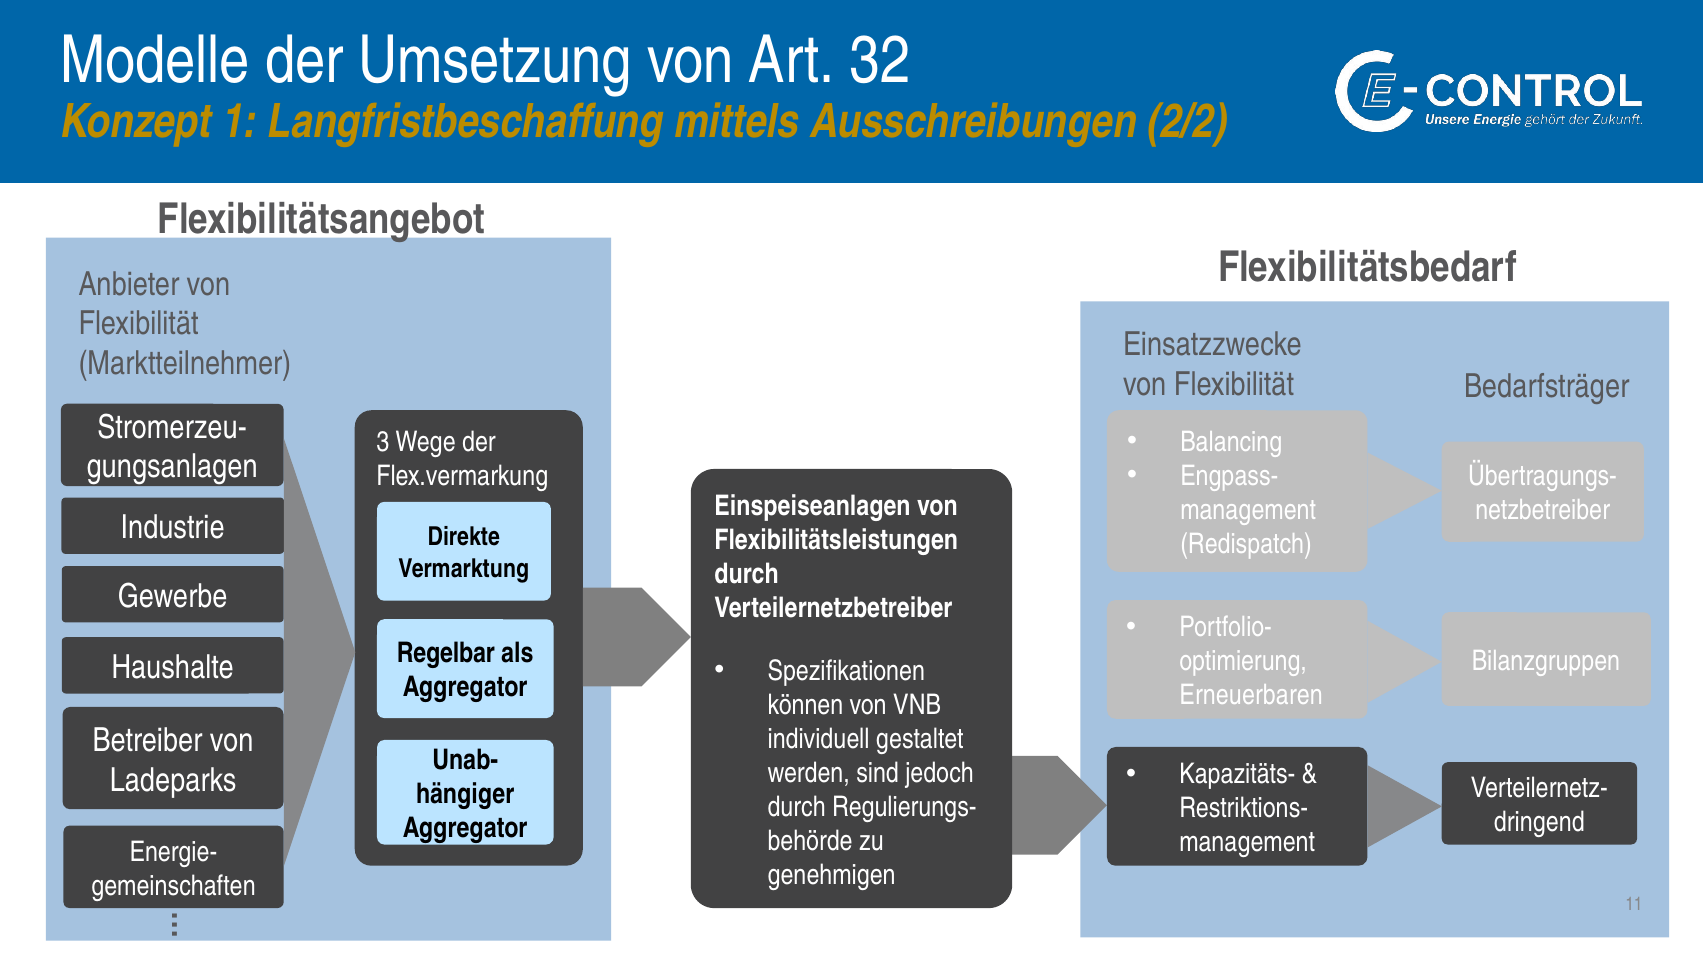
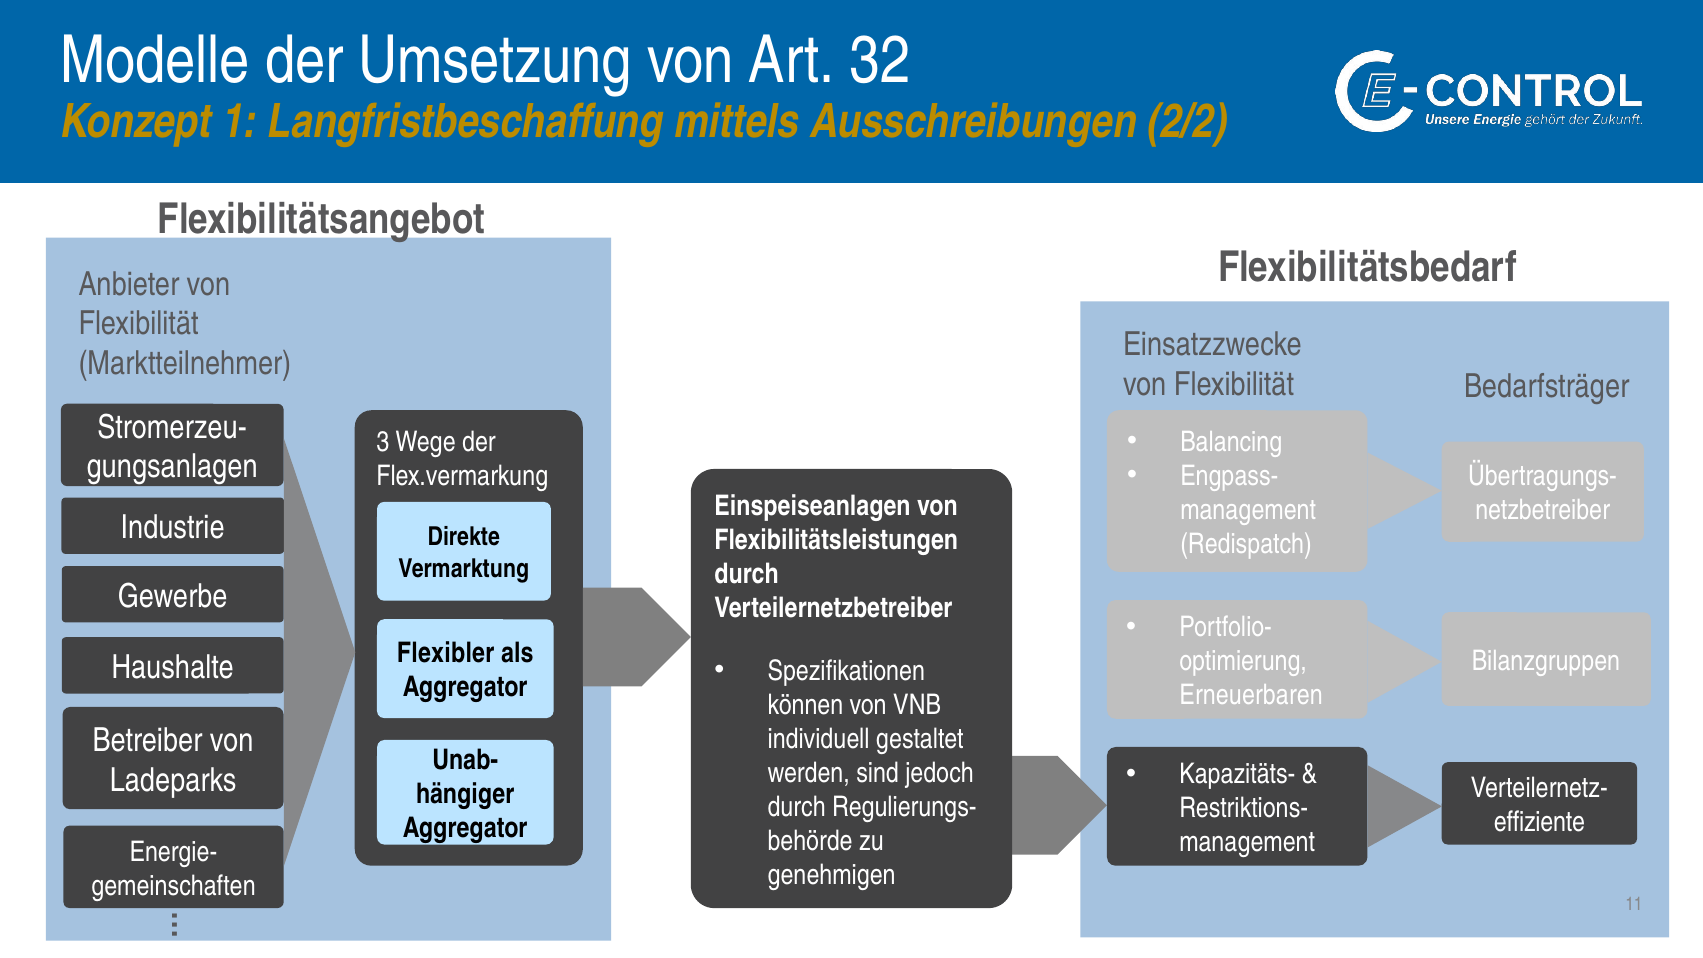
Regelbar: Regelbar -> Flexibler
dringend: dringend -> effiziente
